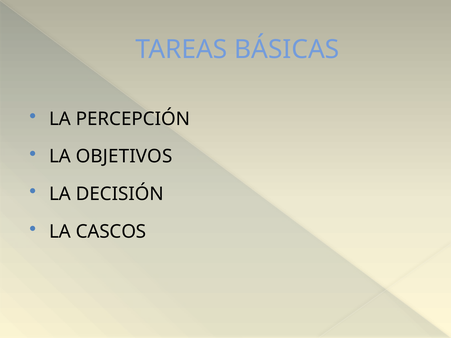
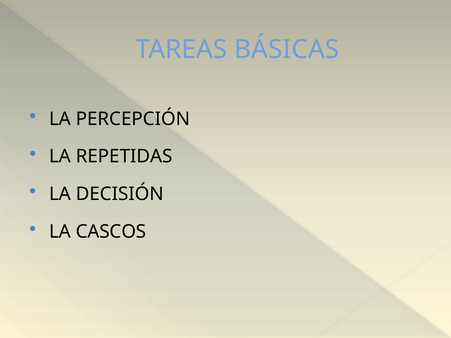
OBJETIVOS: OBJETIVOS -> REPETIDAS
